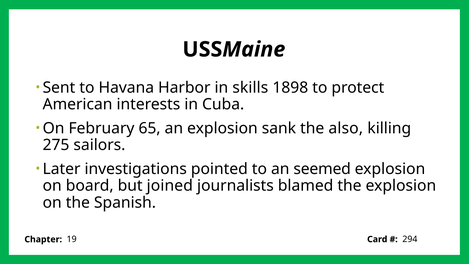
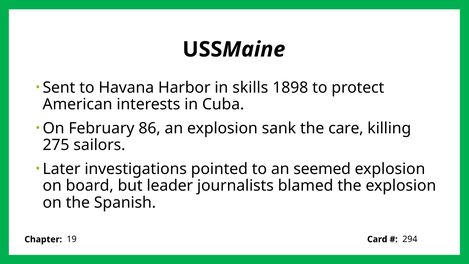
65: 65 -> 86
also: also -> care
joined: joined -> leader
